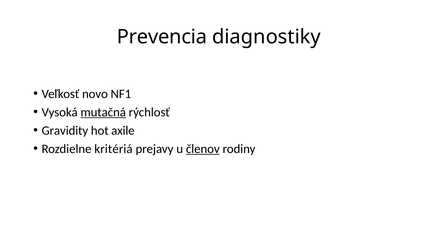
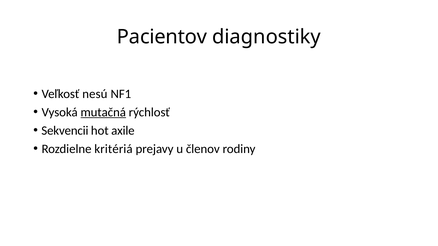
Prevencia: Prevencia -> Pacientov
novo: novo -> nesú
Gravidity: Gravidity -> Sekvencii
členov underline: present -> none
